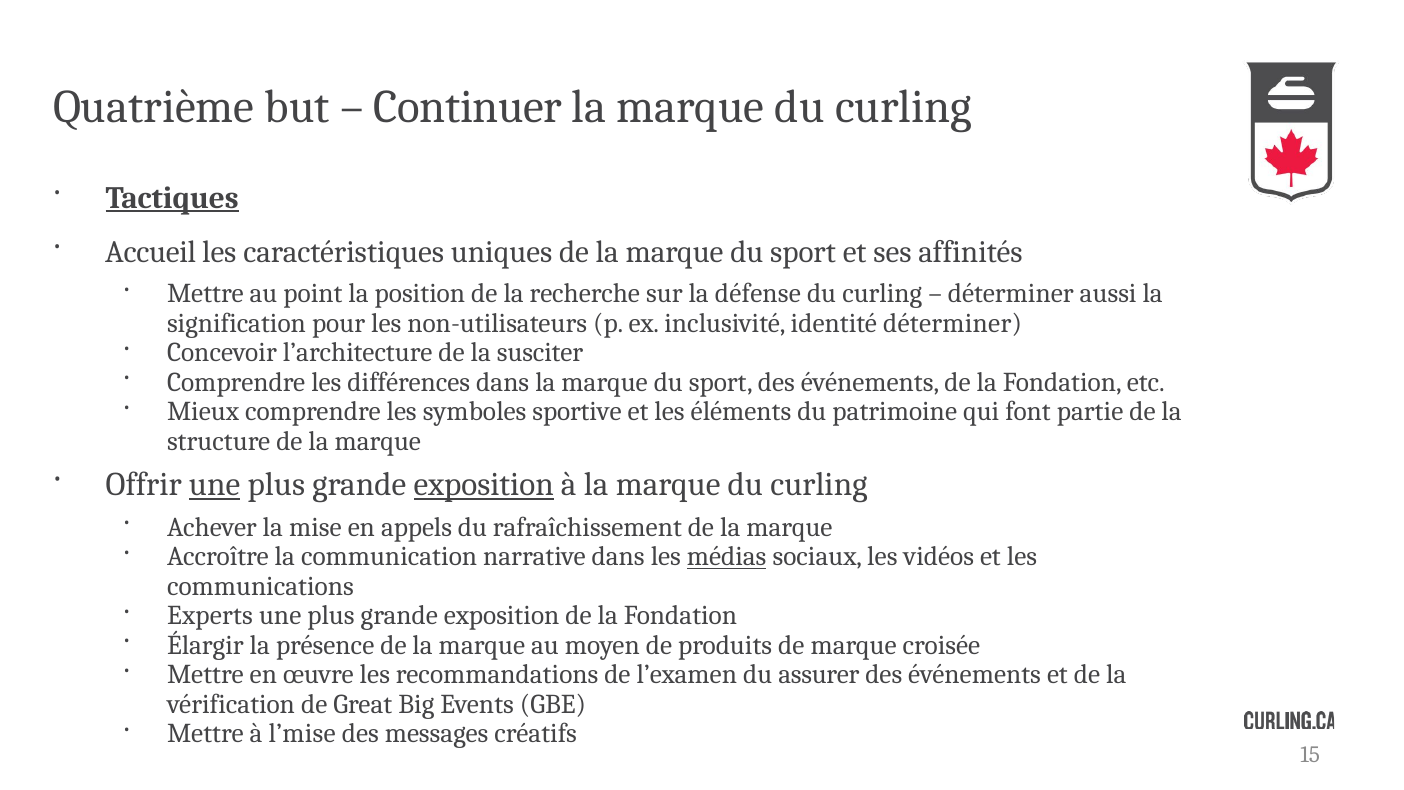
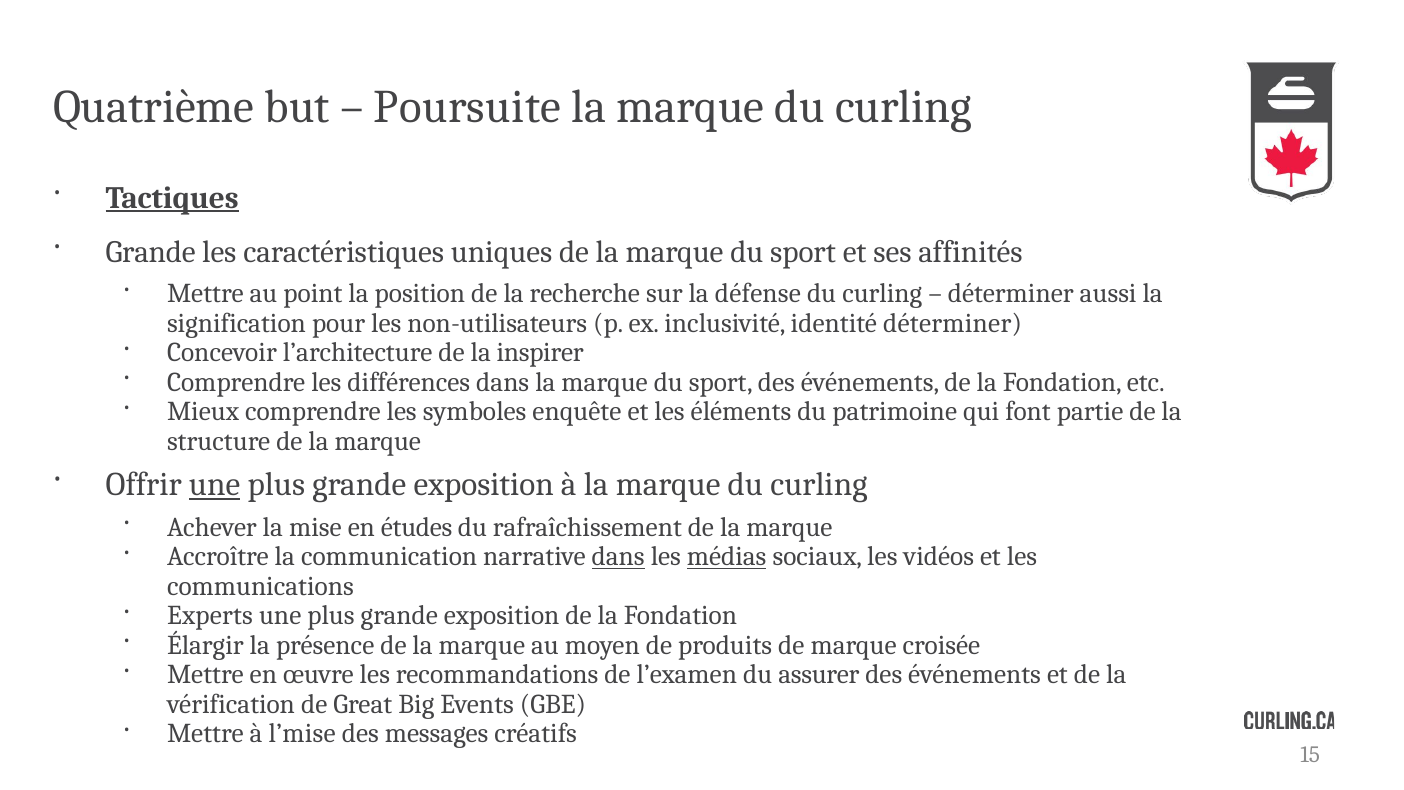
Continuer: Continuer -> Poursuite
Accueil at (151, 252): Accueil -> Grande
susciter: susciter -> inspirer
sportive: sportive -> enquête
exposition at (484, 485) underline: present -> none
appels: appels -> études
dans at (618, 557) underline: none -> present
